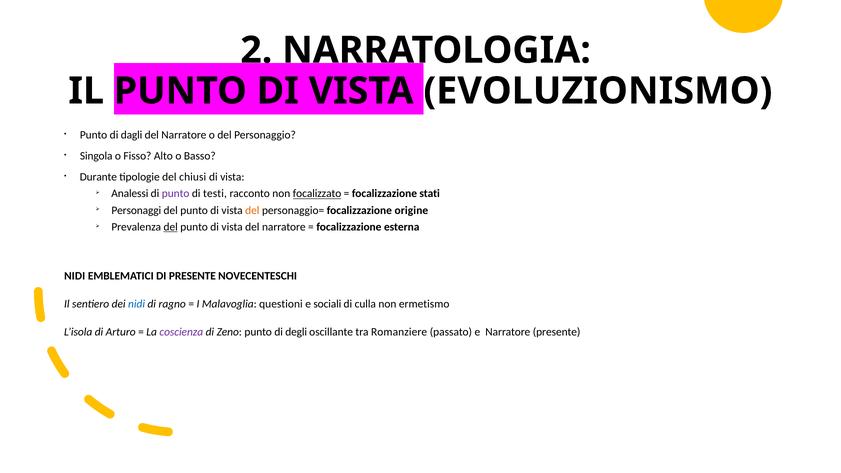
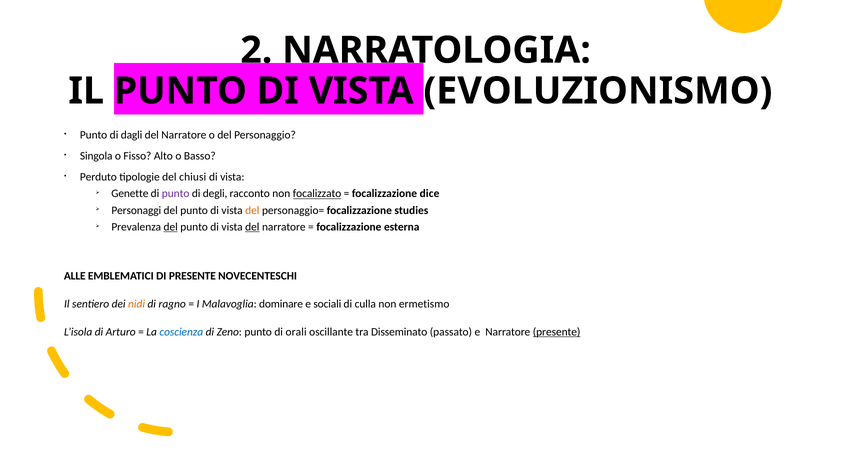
Durante: Durante -> Perduto
Analessi: Analessi -> Genette
testi: testi -> degli
stati: stati -> dice
origine: origine -> studies
del at (252, 227) underline: none -> present
NIDI at (75, 276): NIDI -> ALLE
nidi at (137, 304) colour: blue -> orange
questioni: questioni -> dominare
coscienza colour: purple -> blue
degli: degli -> orali
Romanziere: Romanziere -> Disseminato
presente at (557, 332) underline: none -> present
